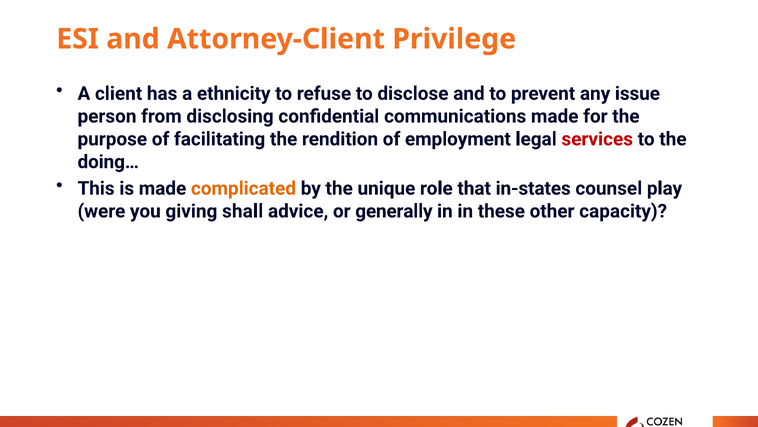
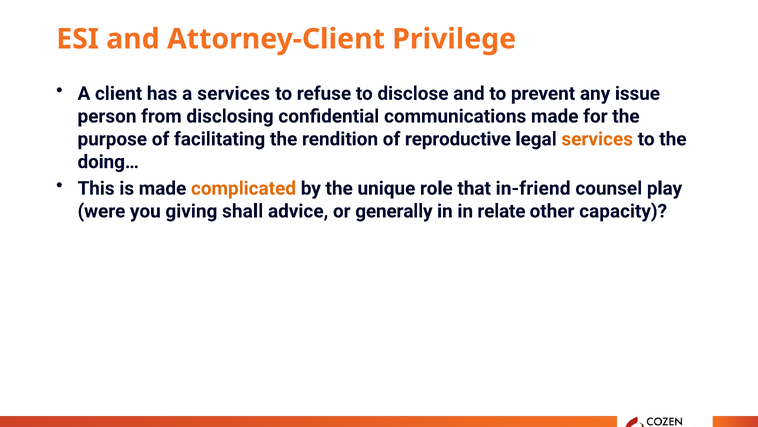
a ethnicity: ethnicity -> services
employment: employment -> reproductive
services at (597, 139) colour: red -> orange
in-states: in-states -> in-friend
these: these -> relate
